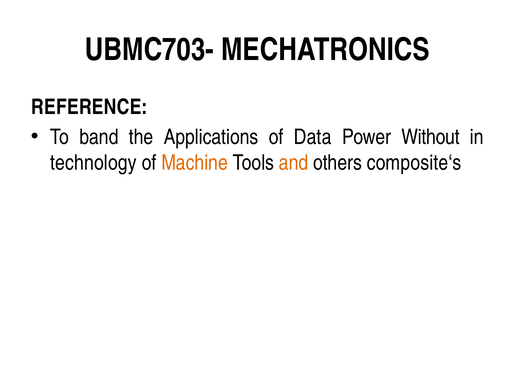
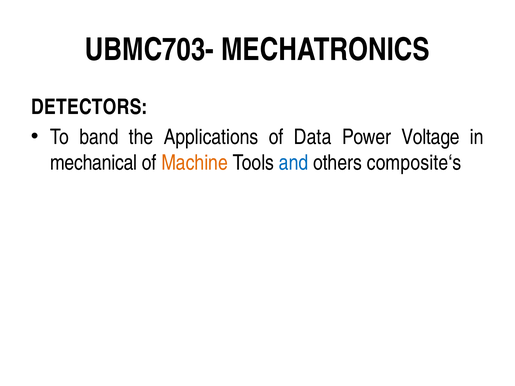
REFERENCE: REFERENCE -> DETECTORS
Without: Without -> Voltage
technology: technology -> mechanical
and colour: orange -> blue
